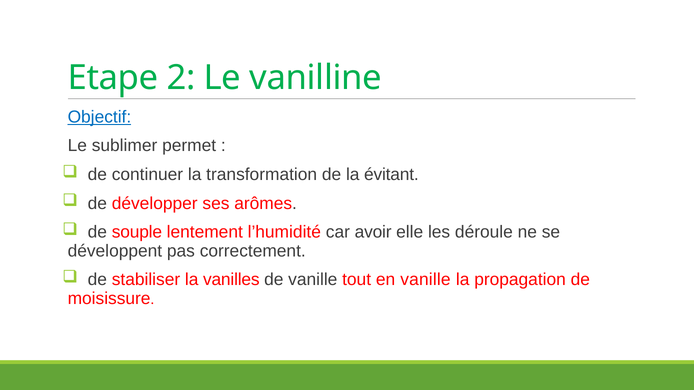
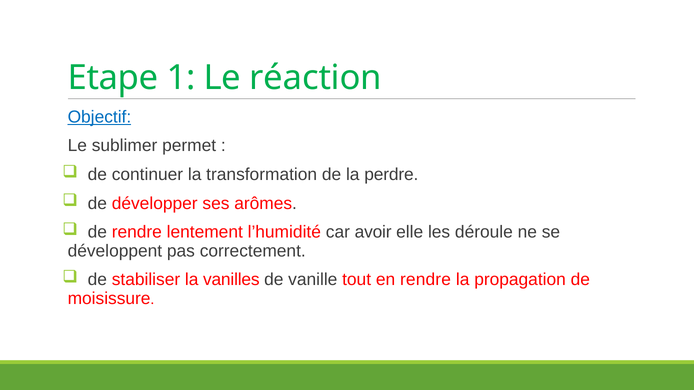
2: 2 -> 1
vanilline: vanilline -> réaction
évitant: évitant -> perdre
de souple: souple -> rendre
en vanille: vanille -> rendre
